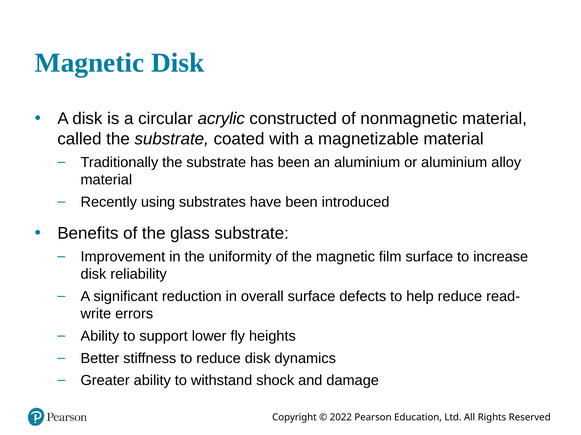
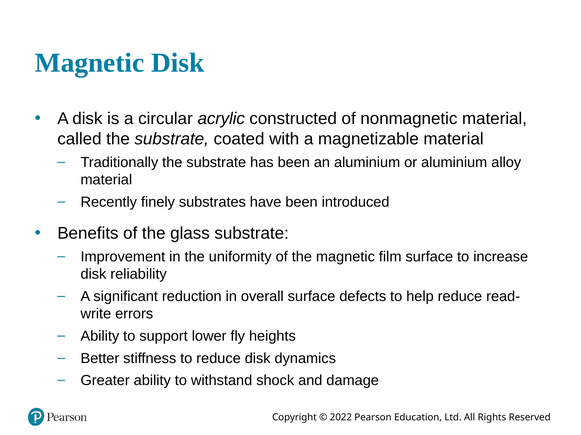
using: using -> finely
